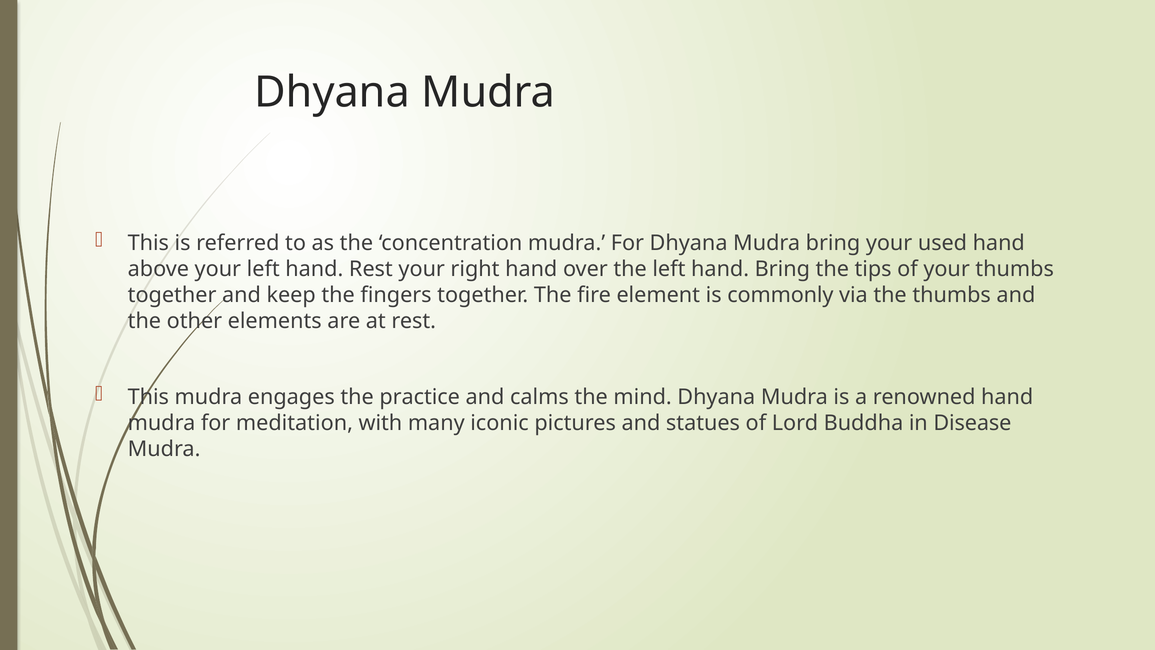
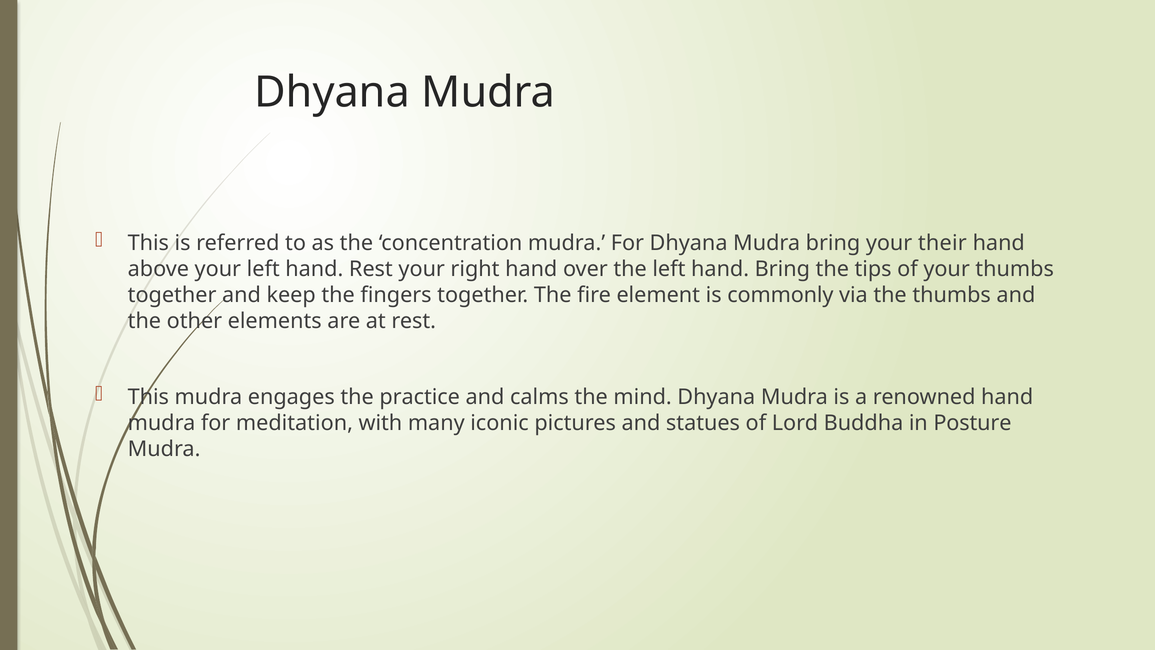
used: used -> their
Disease: Disease -> Posture
